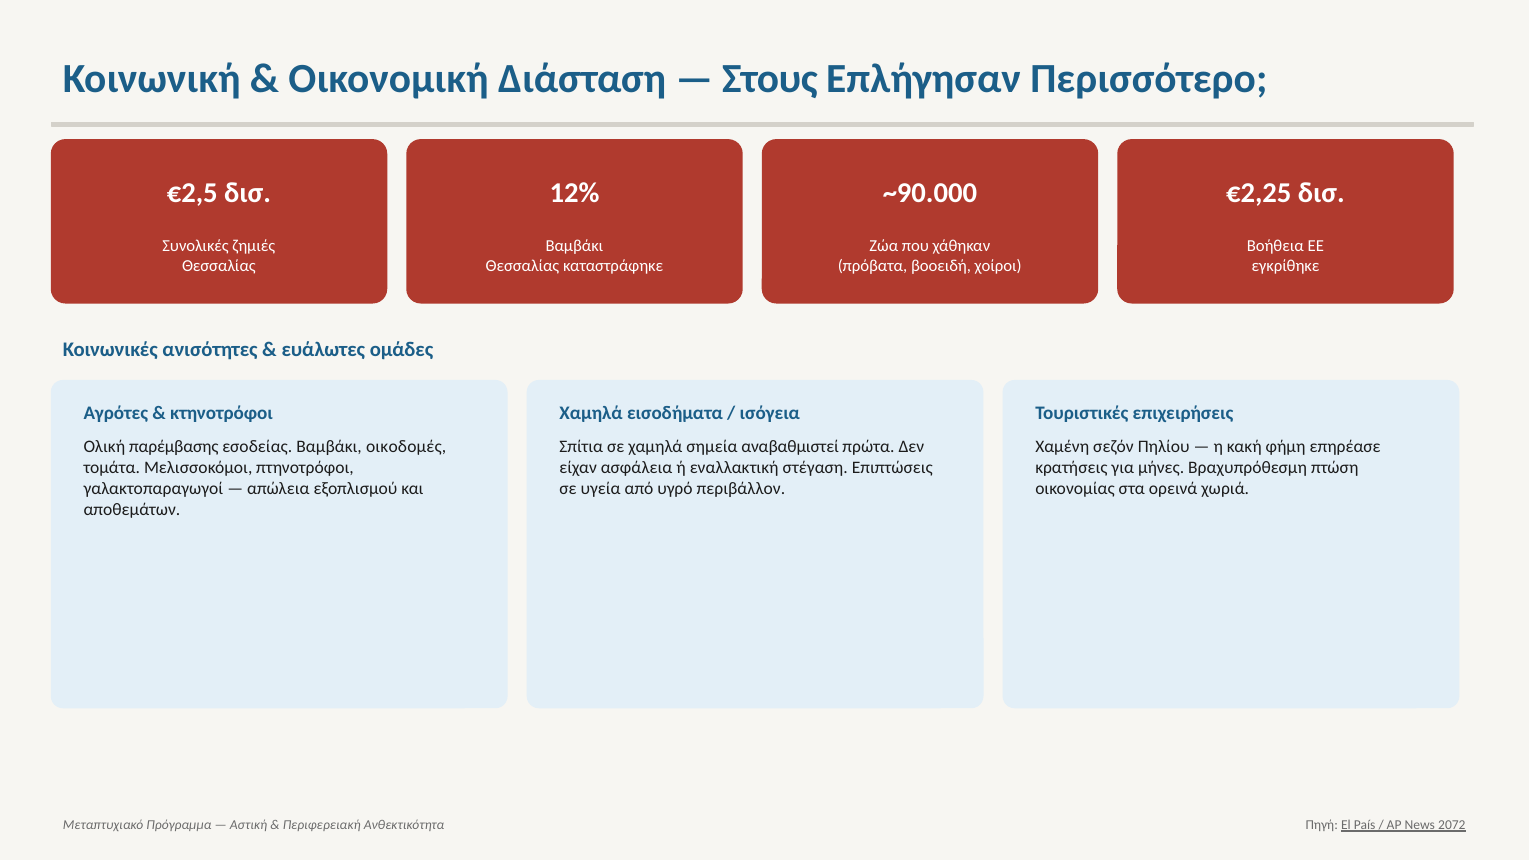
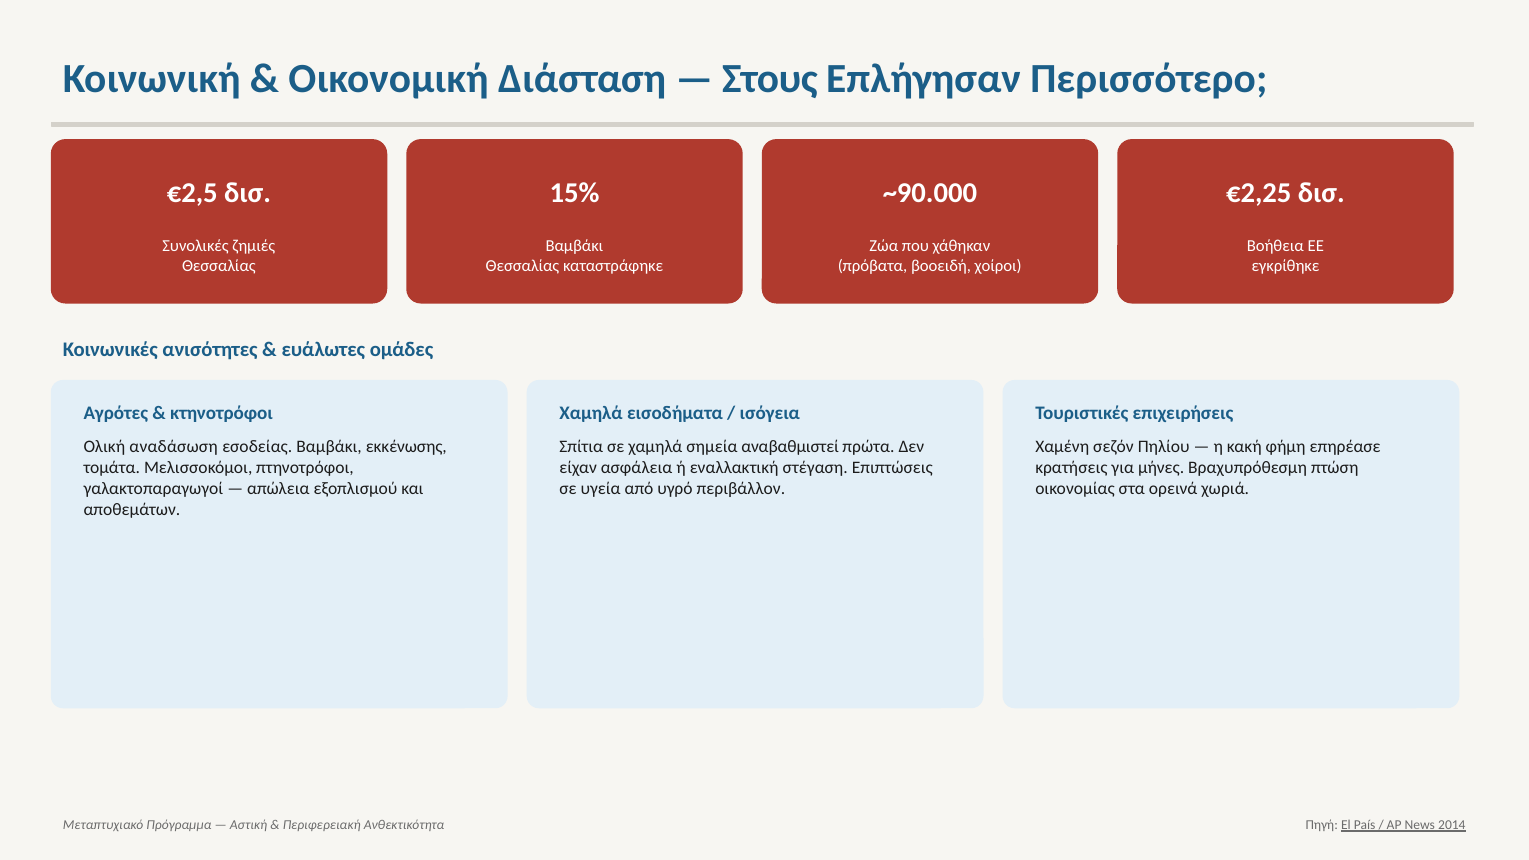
12%: 12% -> 15%
παρέμβασης: παρέμβασης -> αναδάσωση
οικοδομές: οικοδομές -> εκκένωσης
2072: 2072 -> 2014
